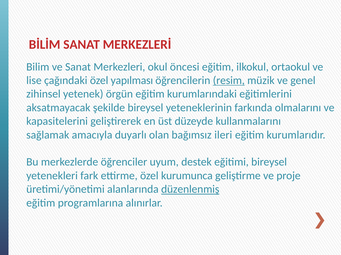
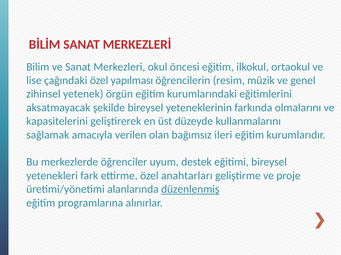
resim underline: present -> none
duyarlı: duyarlı -> verilen
kurumunca: kurumunca -> anahtarları
